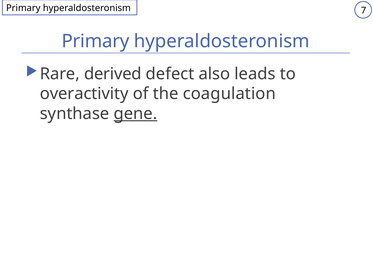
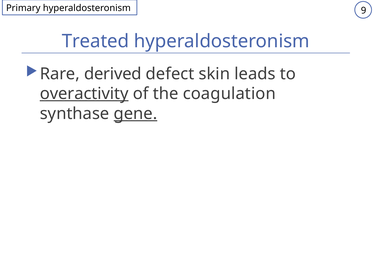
7: 7 -> 9
Primary at (95, 41): Primary -> Treated
also: also -> skin
overactivity underline: none -> present
